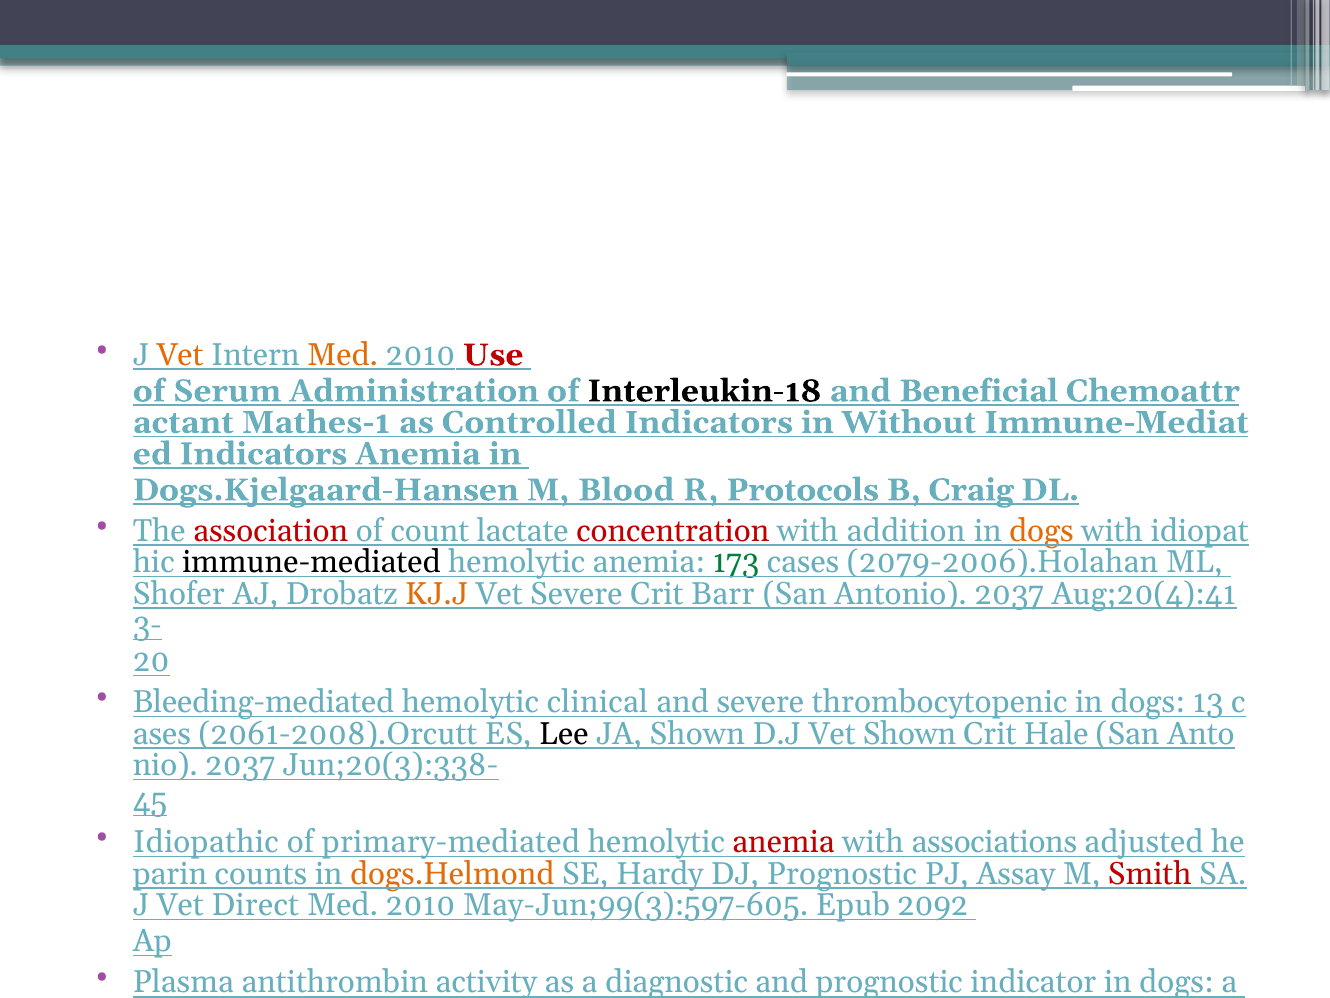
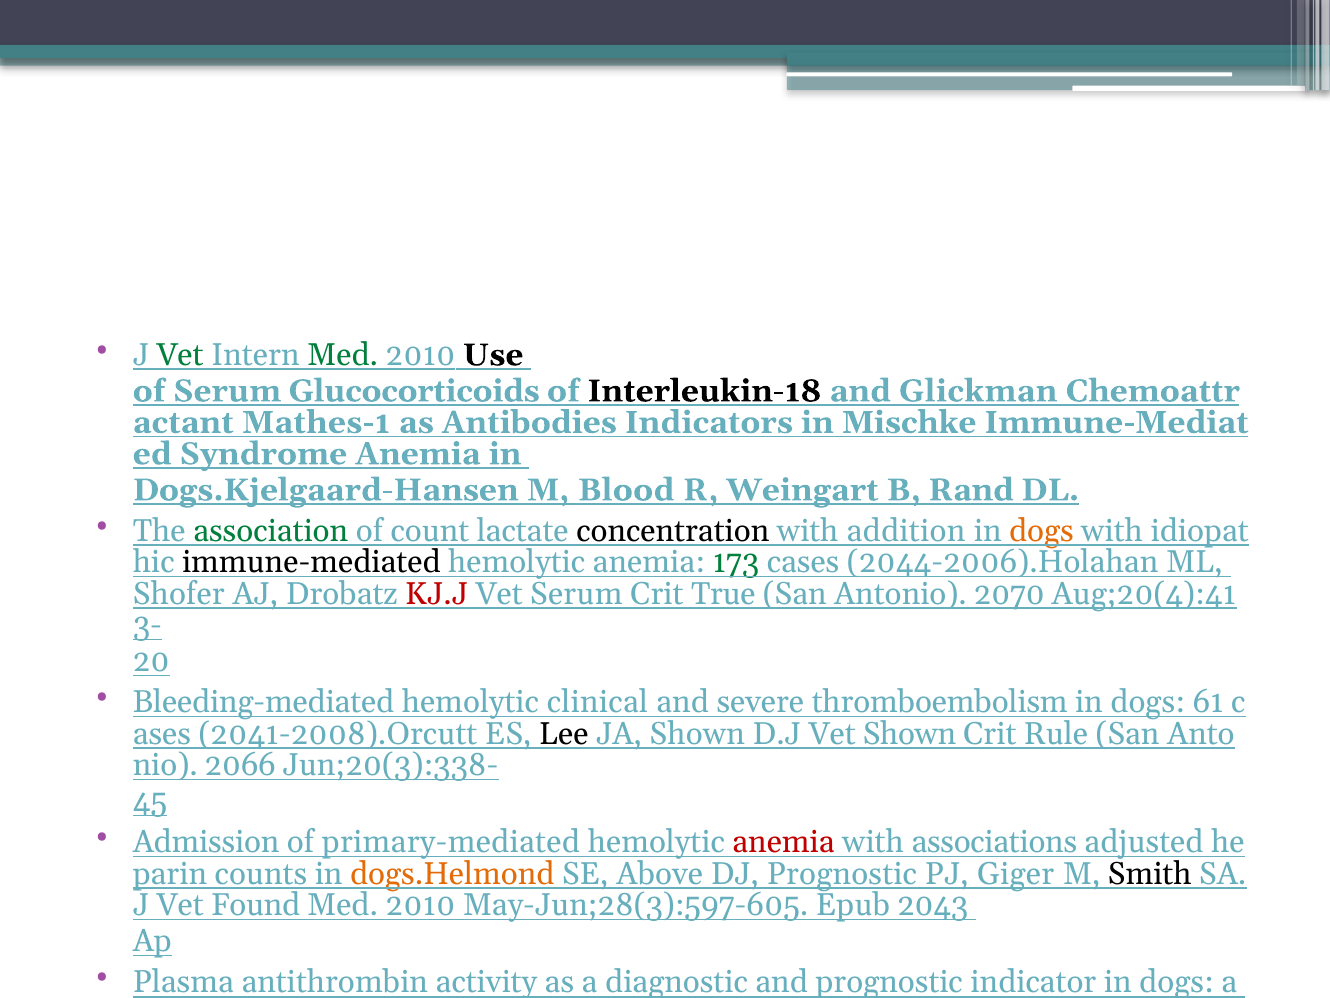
Vet at (180, 355) colour: orange -> green
Med at (343, 355) colour: orange -> green
Use at (493, 355) colour: red -> black
Serum Administration: Administration -> Glucocorticoids
Beneficial: Beneficial -> Glickman
Controlled: Controlled -> Antibodies
Without: Without -> Mischke
Indicators at (263, 454): Indicators -> Syndrome
Protocols: Protocols -> Weingart
Craig: Craig -> Rand
association colour: red -> green
concentration colour: red -> black
2079-2006).Holahan: 2079-2006).Holahan -> 2044-2006).Holahan
KJ.J colour: orange -> red
Vet Severe: Severe -> Serum
Barr: Barr -> True
Antonio 2037: 2037 -> 2070
thrombocytopenic: thrombocytopenic -> thromboembolism
13: 13 -> 61
2061-2008).Orcutt: 2061-2008).Orcutt -> 2041-2008).Orcutt
Hale: Hale -> Rule
2037 at (240, 765): 2037 -> 2066
Idiopathic: Idiopathic -> Admission
Hardy: Hardy -> Above
Assay: Assay -> Giger
Smith colour: red -> black
Direct: Direct -> Found
May-Jun;99(3):597-605: May-Jun;99(3):597-605 -> May-Jun;28(3):597-605
2092: 2092 -> 2043
